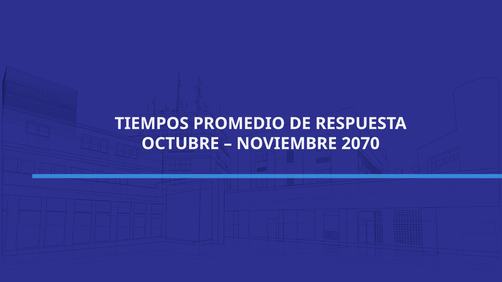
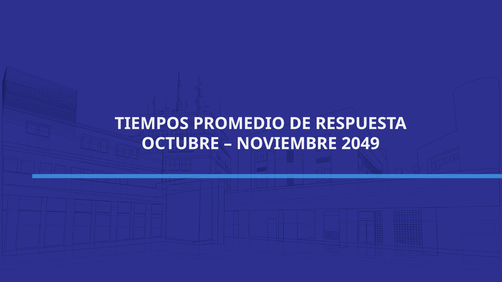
2070: 2070 -> 2049
